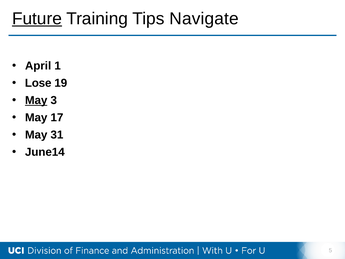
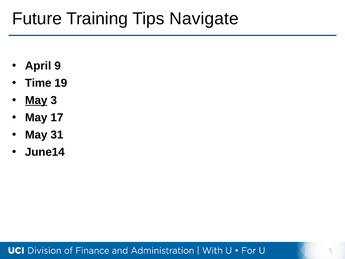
Future underline: present -> none
1: 1 -> 9
Lose: Lose -> Time
